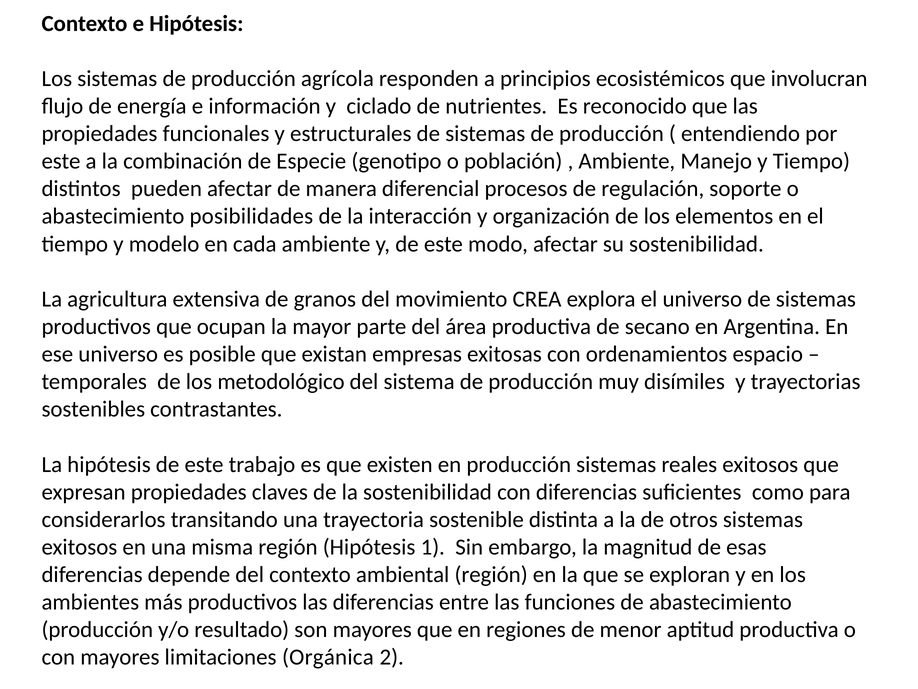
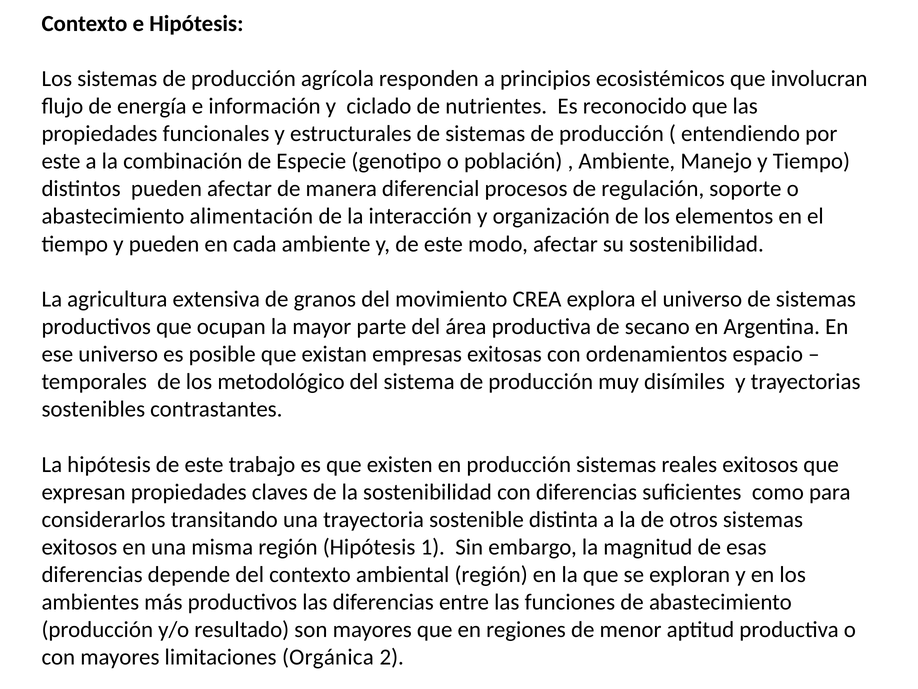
posibilidades: posibilidades -> alimentación
y modelo: modelo -> pueden
